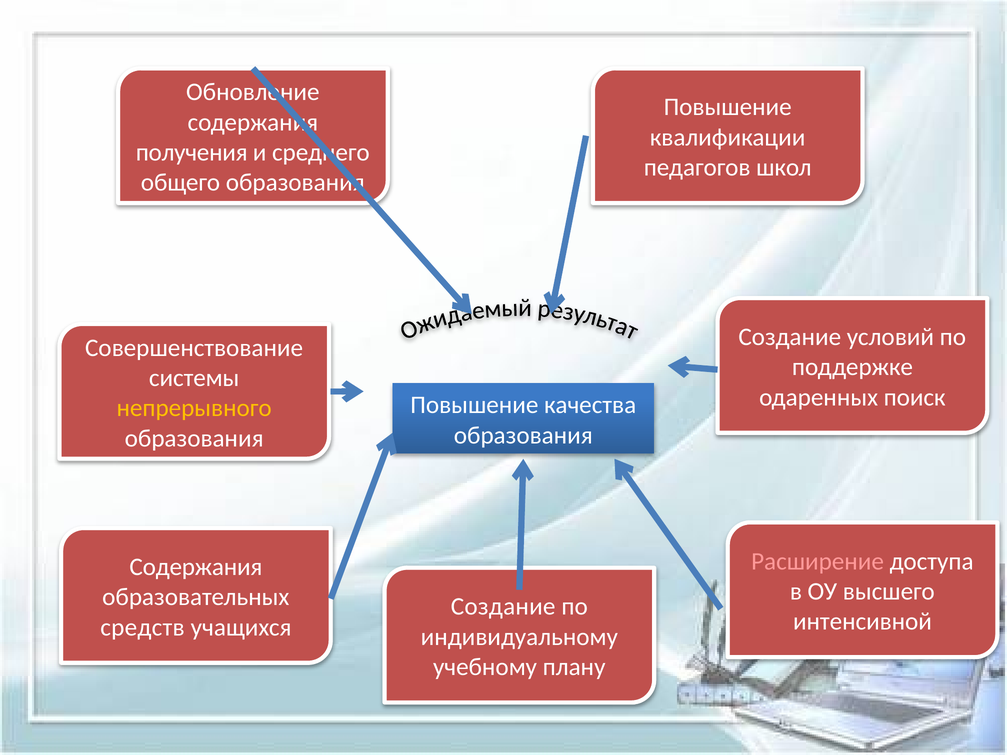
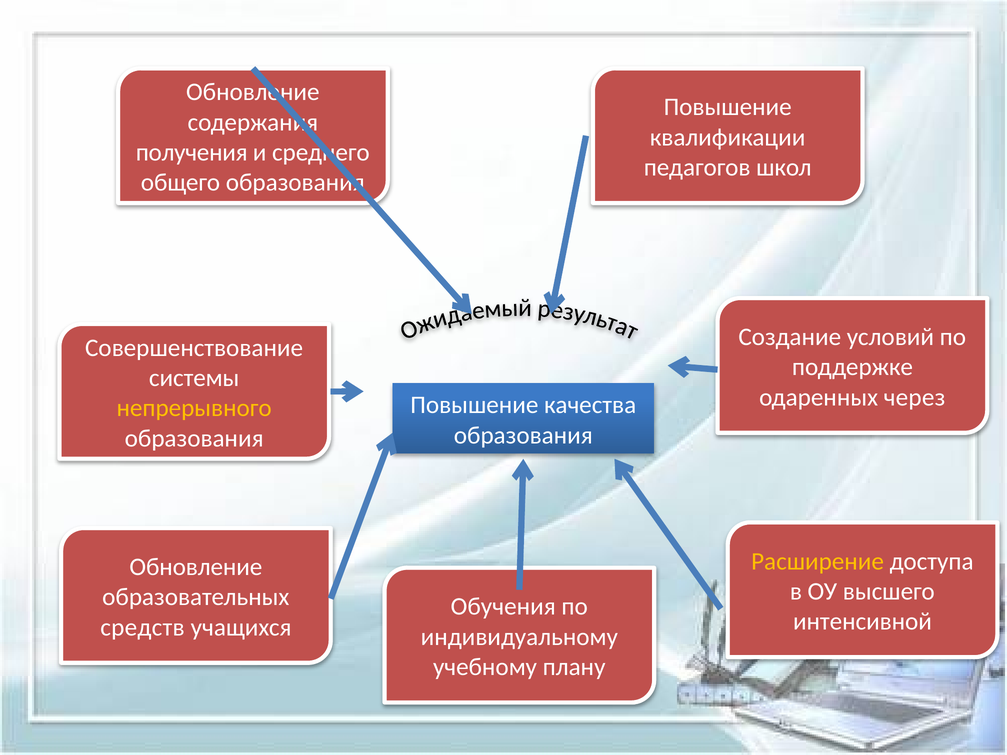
поиск: поиск -> через
Расширение colour: pink -> yellow
Содержания at (196, 567): Содержания -> Обновление
Создание at (503, 607): Создание -> Обучения
